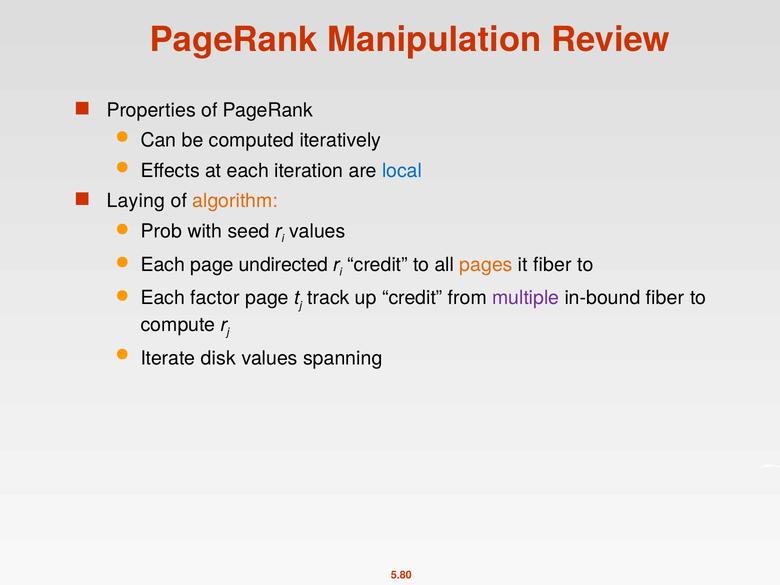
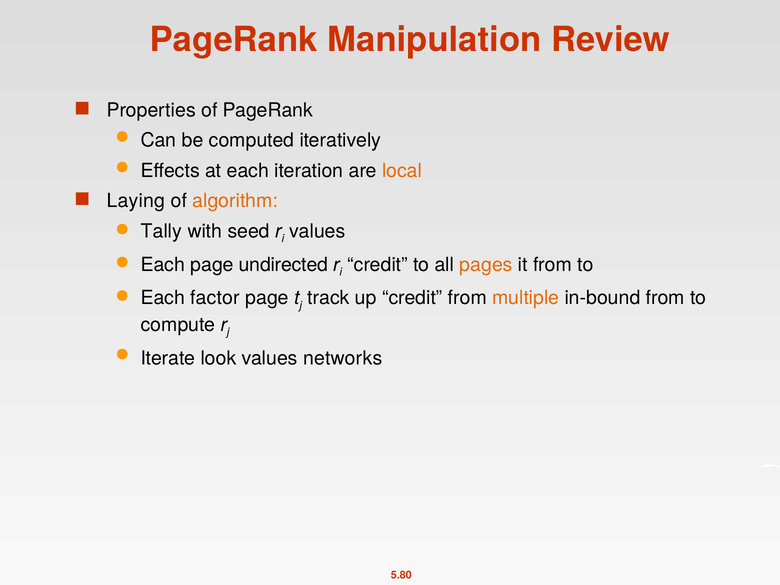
local colour: blue -> orange
Prob: Prob -> Tally
it fiber: fiber -> from
multiple colour: purple -> orange
in-bound fiber: fiber -> from
disk: disk -> look
spanning: spanning -> networks
